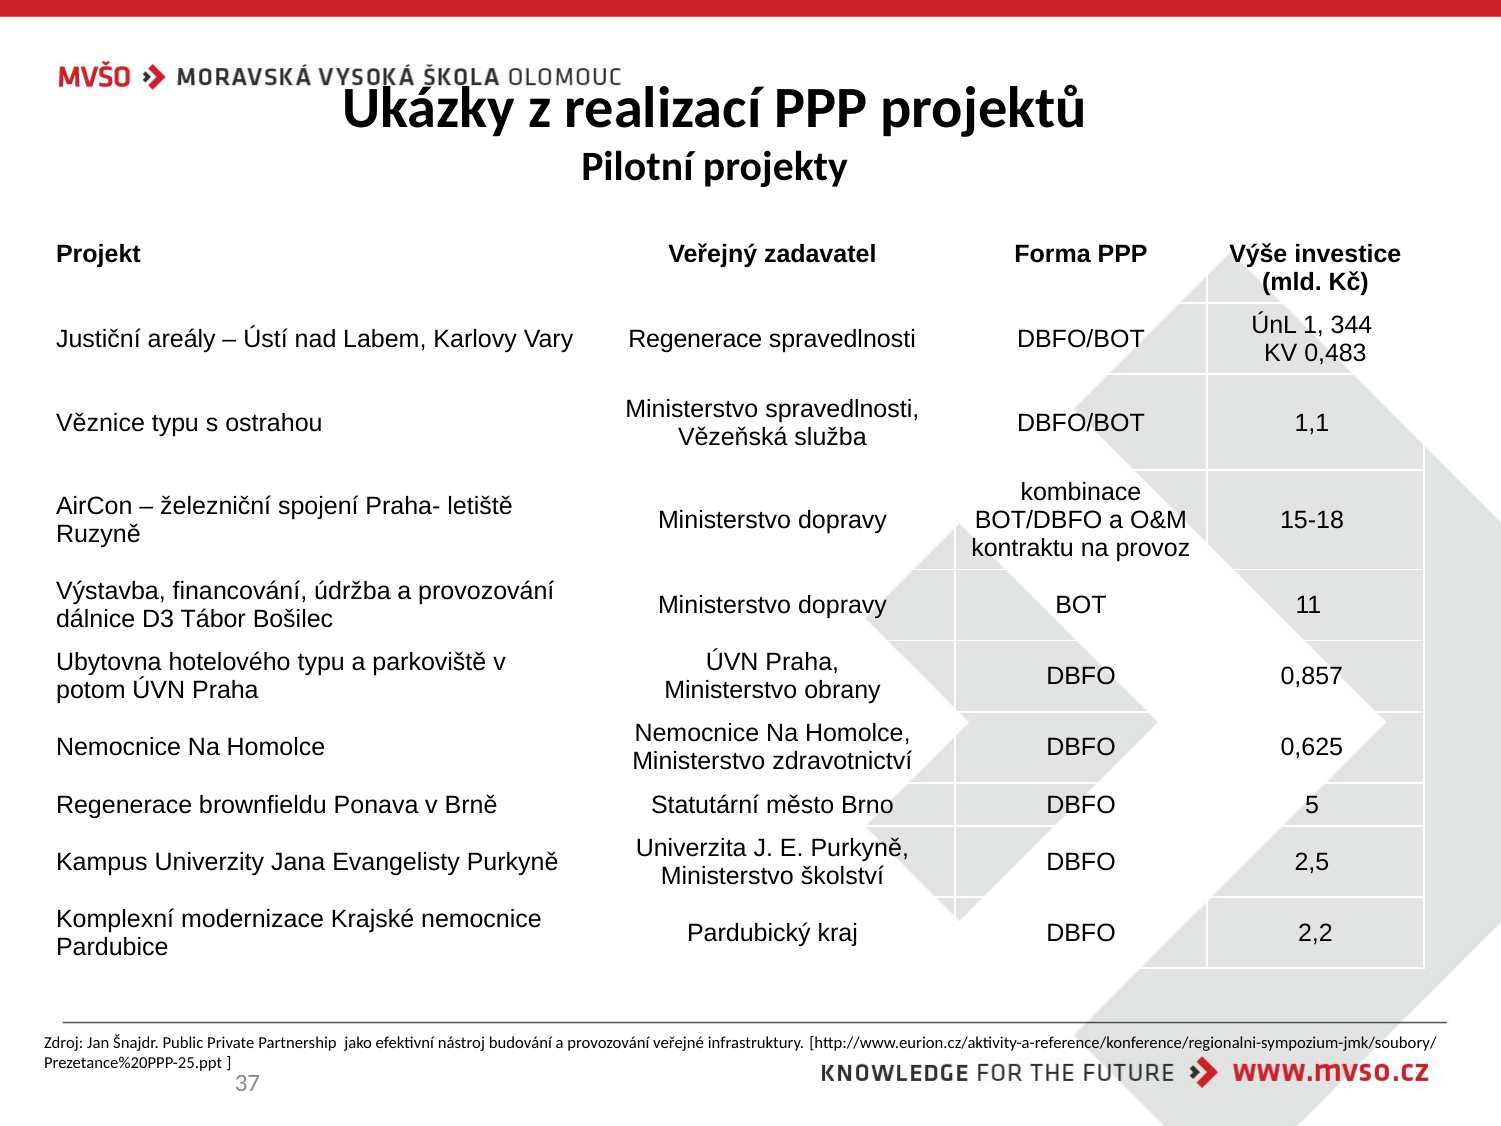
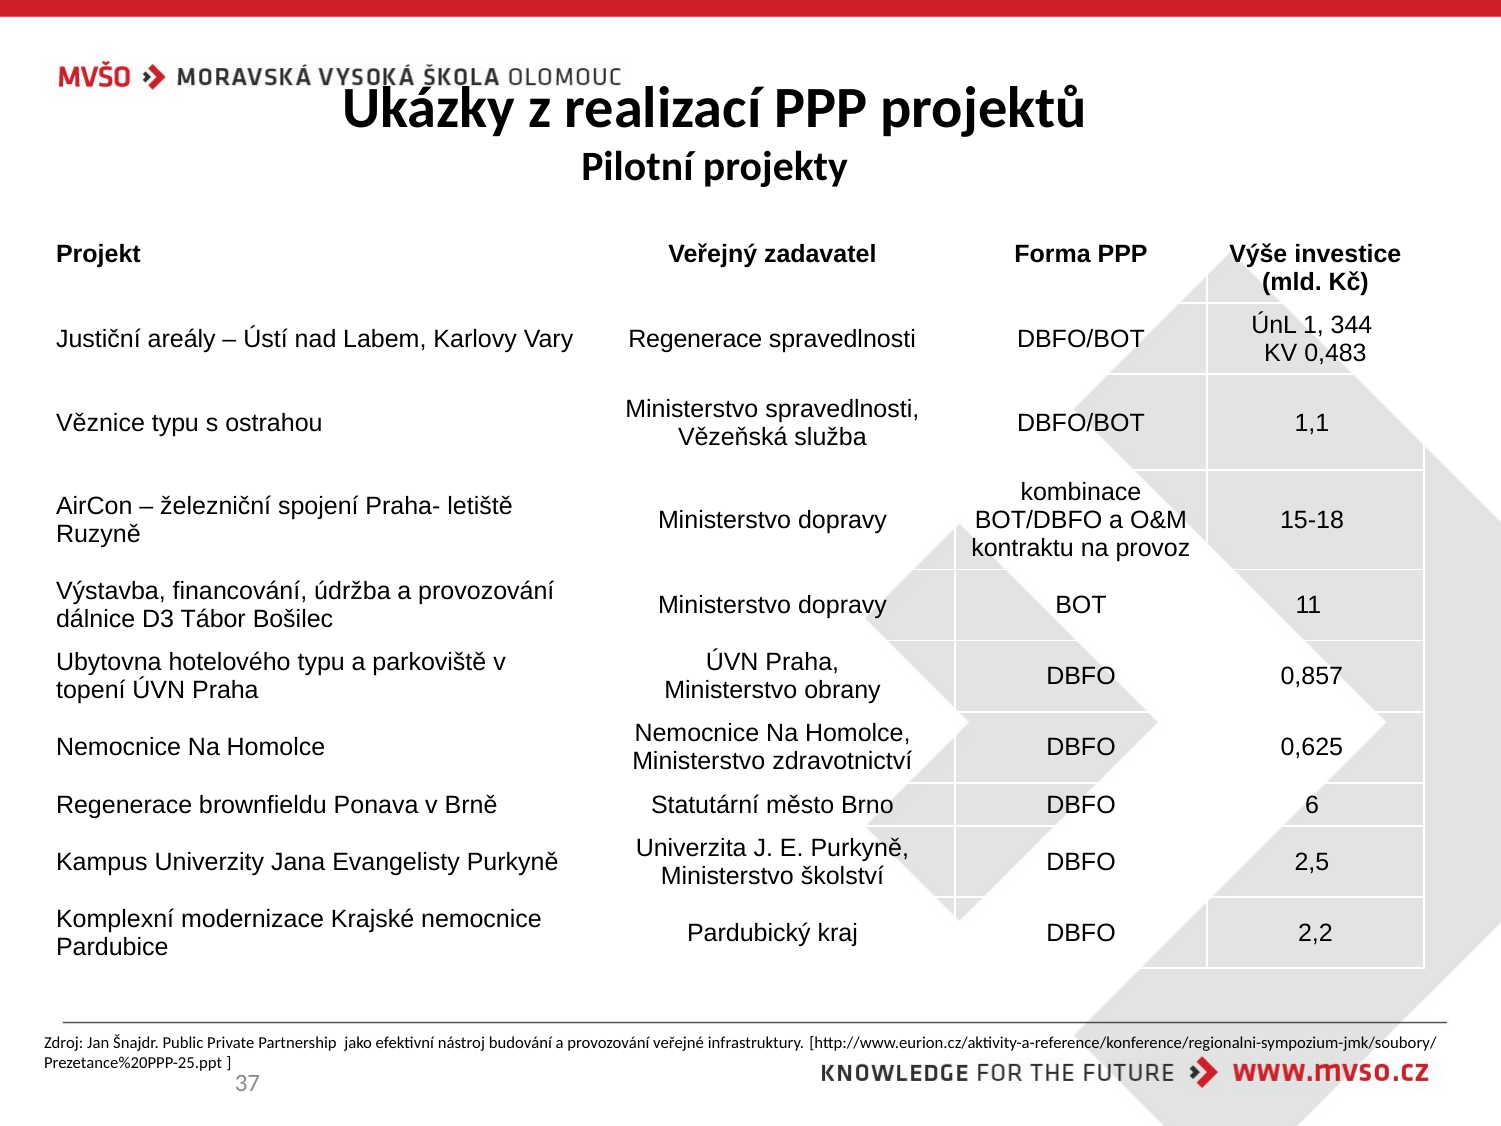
potom: potom -> topení
5: 5 -> 6
